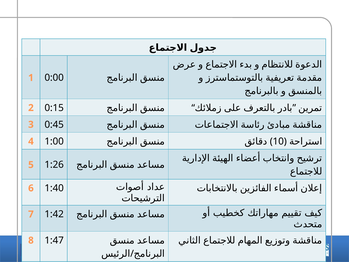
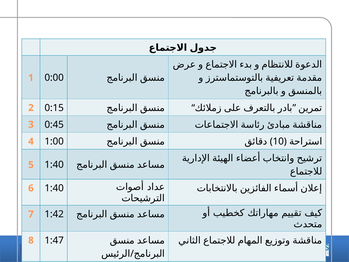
5 1:26: 1:26 -> 1:40
